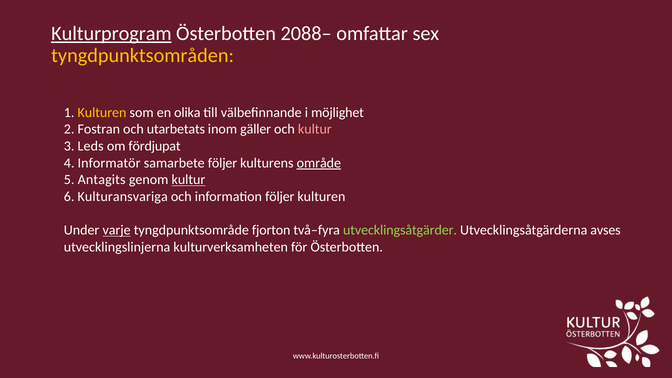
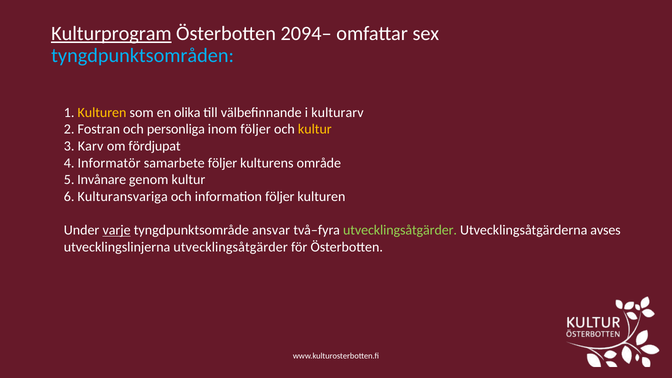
2088–: 2088– -> 2094–
tyngdpunktsområden colour: yellow -> light blue
möjlighet: möjlighet -> kulturarv
utarbetats: utarbetats -> personliga
inom gäller: gäller -> följer
kultur at (315, 129) colour: pink -> yellow
Leds: Leds -> Karv
område underline: present -> none
Antagits: Antagits -> Invånare
kultur at (188, 180) underline: present -> none
fjorton: fjorton -> ansvar
utvecklingslinjerna kulturverksamheten: kulturverksamheten -> utvecklingsåtgärder
